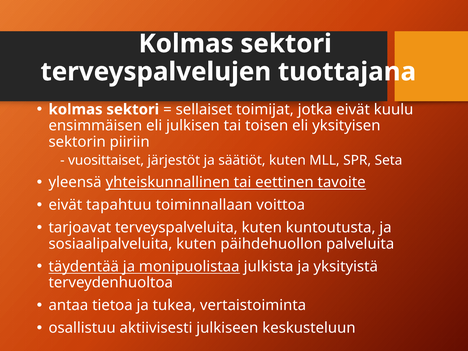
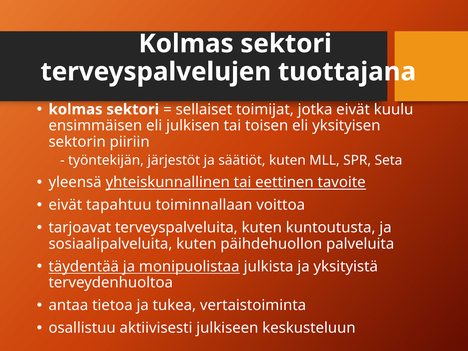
vuosittaiset: vuosittaiset -> työntekijän
